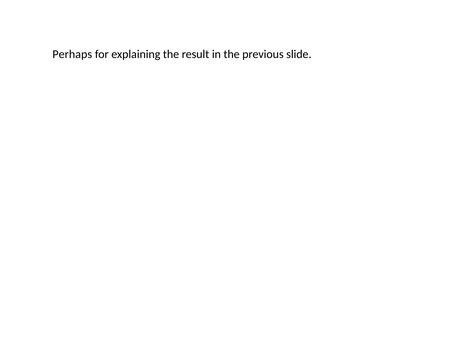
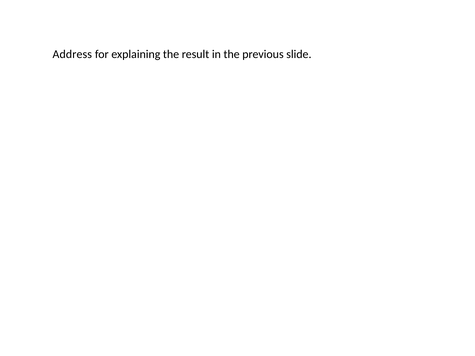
Perhaps: Perhaps -> Address
